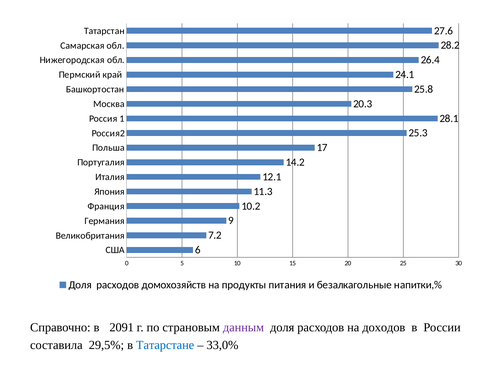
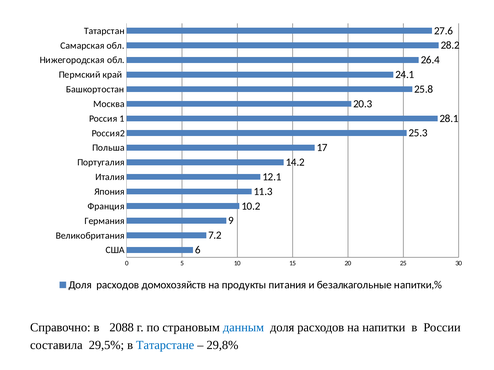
2091: 2091 -> 2088
данным colour: purple -> blue
доходов: доходов -> напитки
33,0%: 33,0% -> 29,8%
